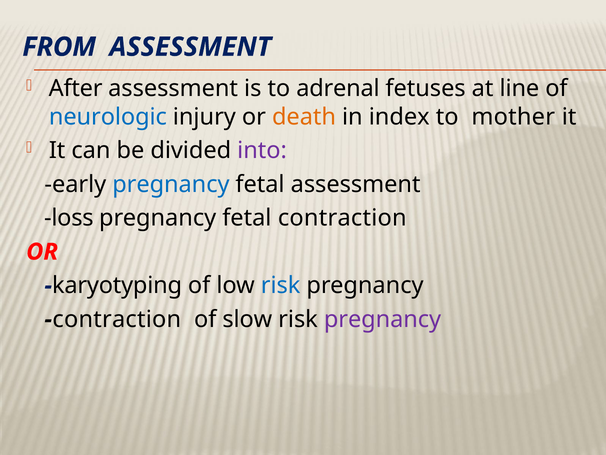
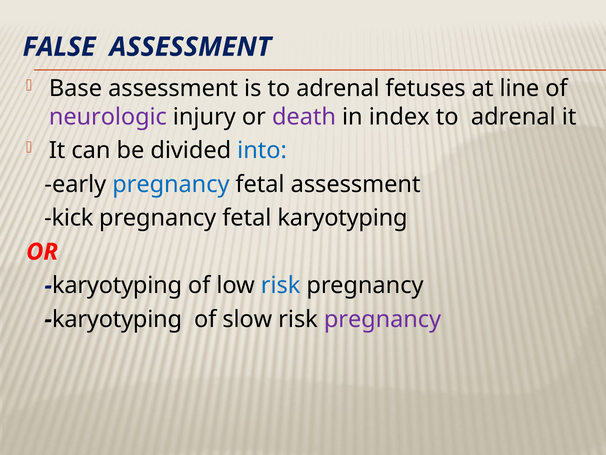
FROM: FROM -> FALSE
After: After -> Base
neurologic colour: blue -> purple
death colour: orange -> purple
mother at (513, 117): mother -> adrenal
into colour: purple -> blue
loss: loss -> kick
fetal contraction: contraction -> karyotyping
contraction at (117, 319): contraction -> karyotyping
